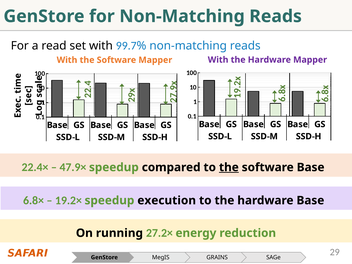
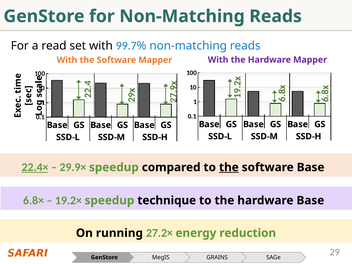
22.4× underline: none -> present
47.9×: 47.9× -> 29.9×
execution: execution -> technique
